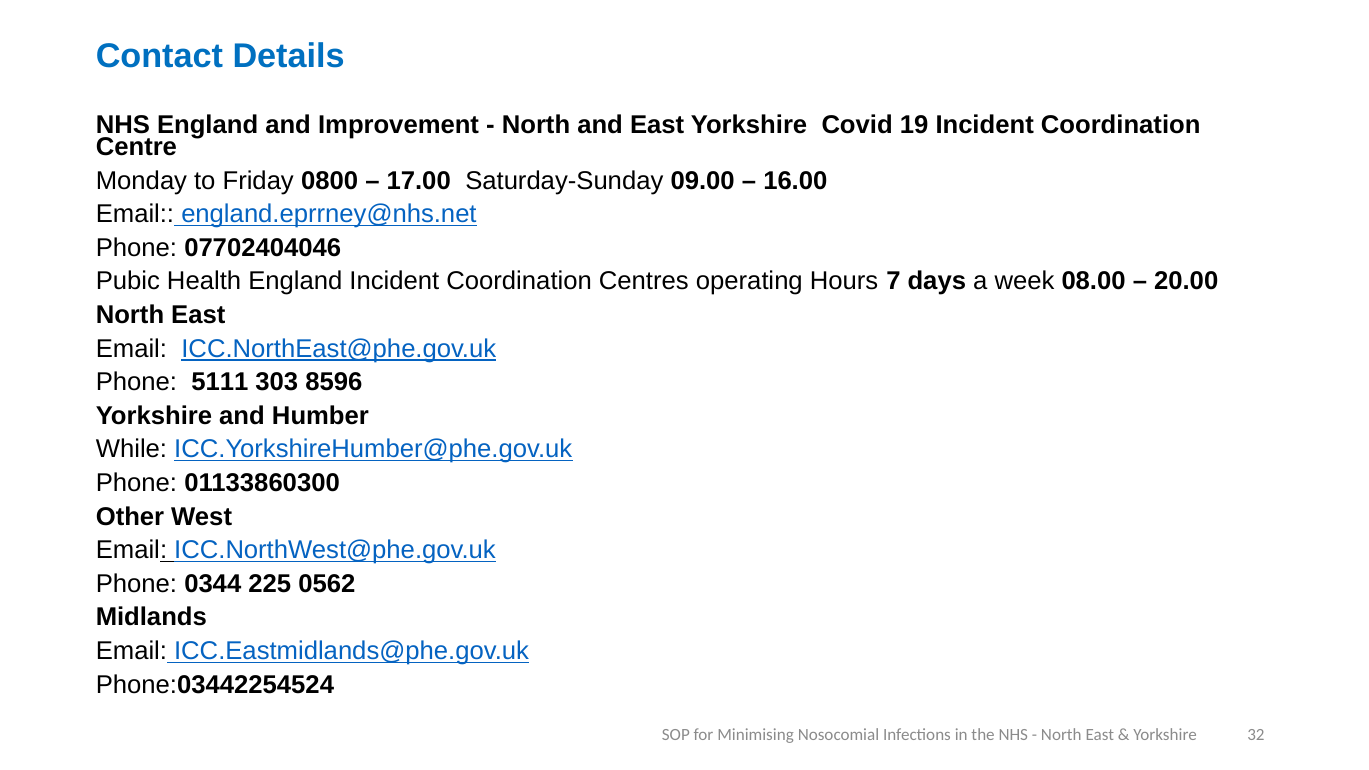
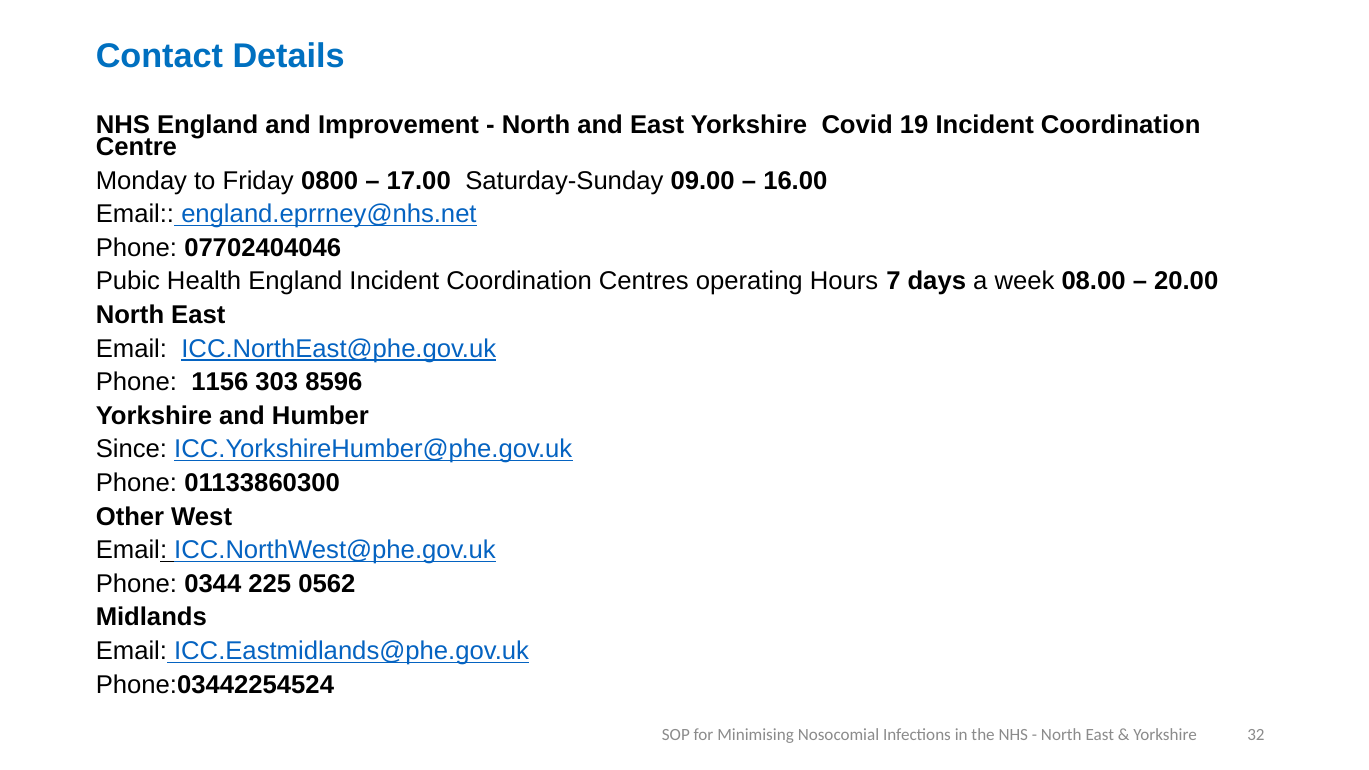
5111: 5111 -> 1156
While: While -> Since
